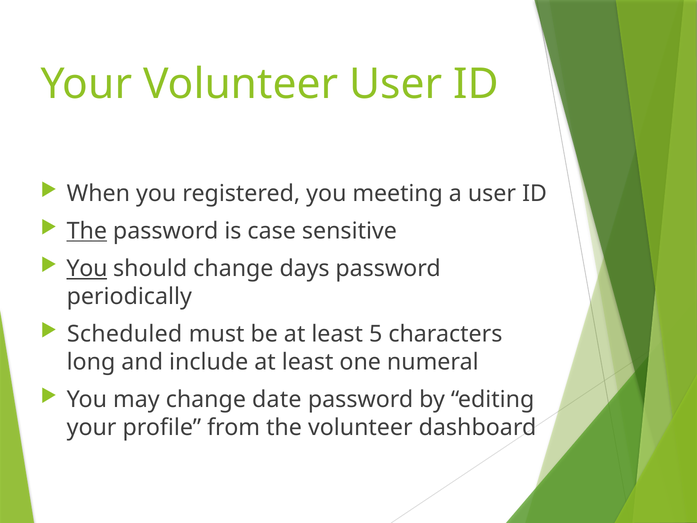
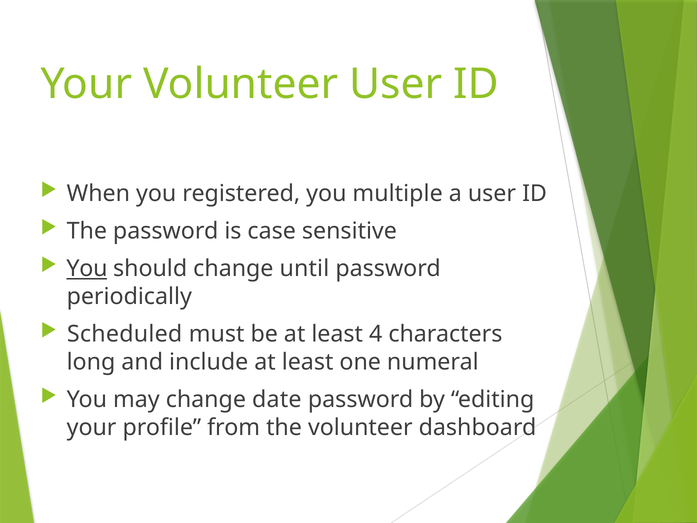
meeting: meeting -> multiple
The at (87, 231) underline: present -> none
days: days -> until
5: 5 -> 4
